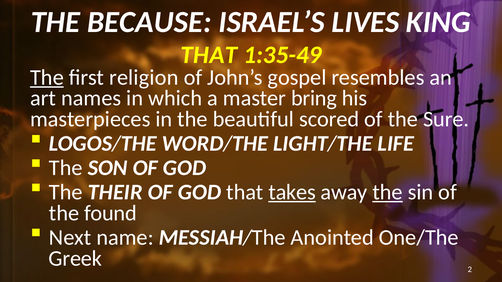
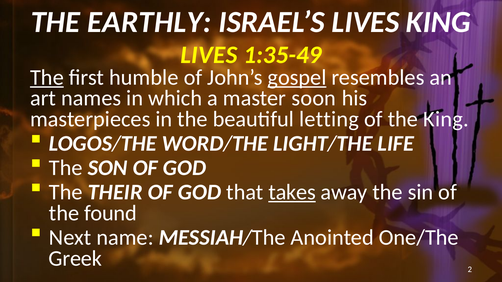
BECAUSE: BECAUSE -> EARTHLY
THAT at (209, 55): THAT -> LIVES
religion: religion -> humble
gospel underline: none -> present
bring: bring -> soon
scored: scored -> letting
the Sure: Sure -> King
the at (387, 192) underline: present -> none
